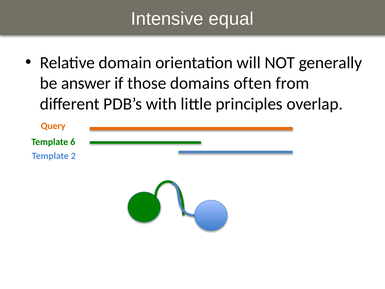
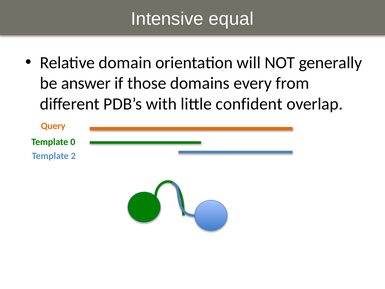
often: often -> every
principles: principles -> confident
6: 6 -> 0
